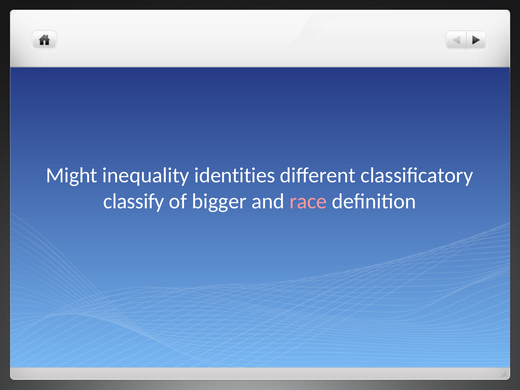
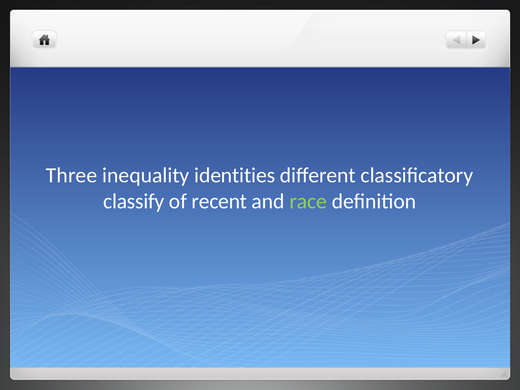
Might: Might -> Three
bigger: bigger -> recent
race colour: pink -> light green
